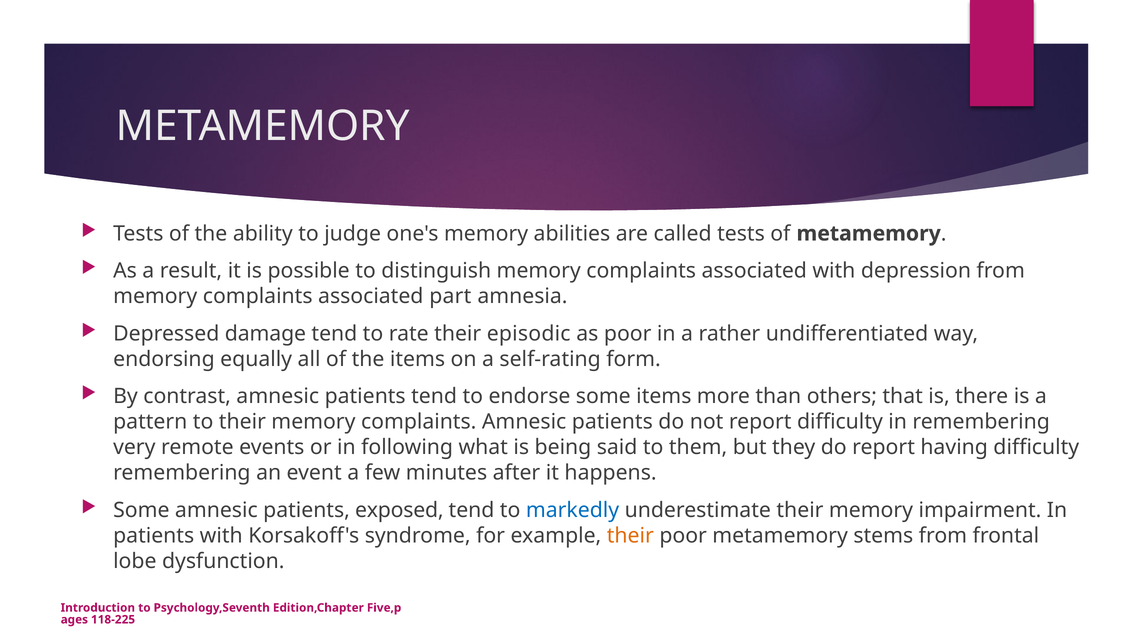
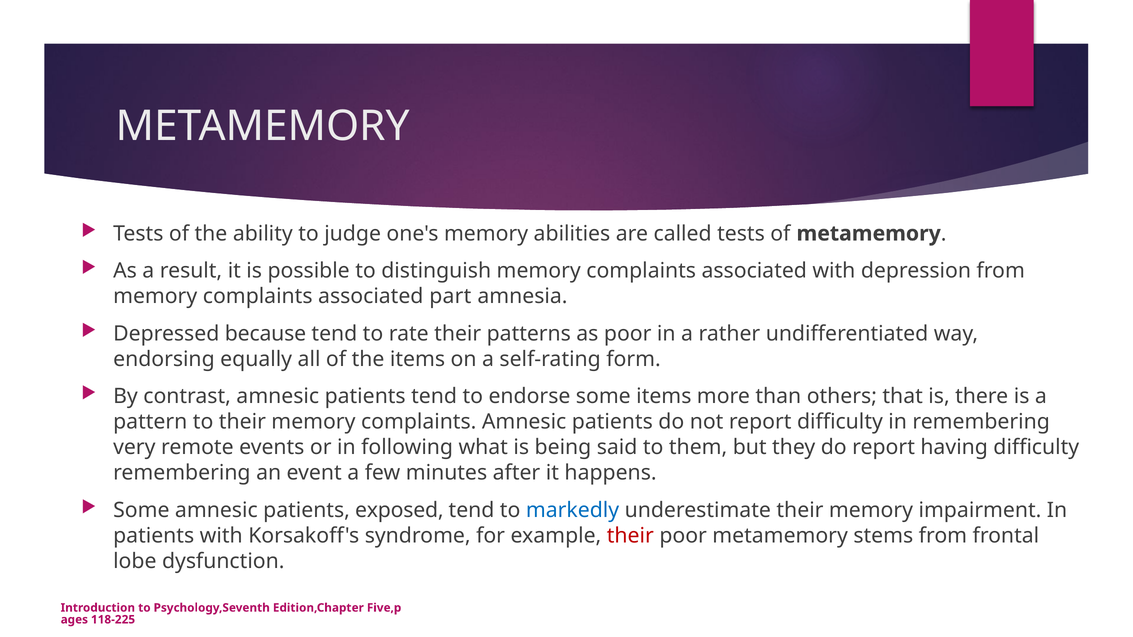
damage: damage -> because
episodic: episodic -> patterns
their at (630, 536) colour: orange -> red
